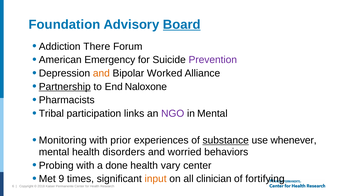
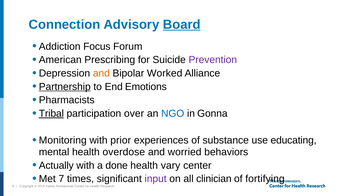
Foundation: Foundation -> Connection
There: There -> Focus
Emergency: Emergency -> Prescribing
Naloxone: Naloxone -> Emotions
Tribal underline: none -> present
links: links -> over
NGO colour: purple -> blue
in Mental: Mental -> Gonna
substance underline: present -> none
whenever: whenever -> educating
disorders: disorders -> overdose
Probing: Probing -> Actually
9: 9 -> 7
input colour: orange -> purple
